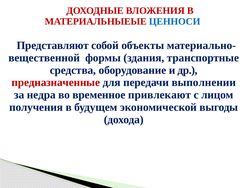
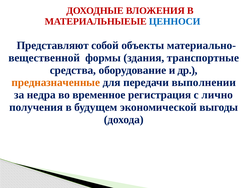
предназначенные colour: red -> orange
привлекают: привлекают -> регистрация
лицом: лицом -> лично
